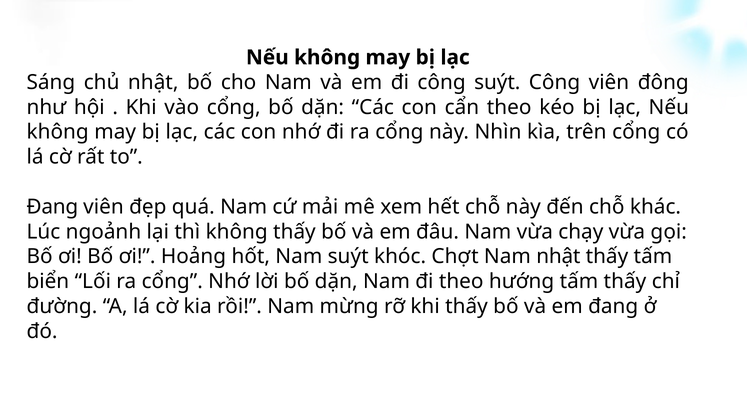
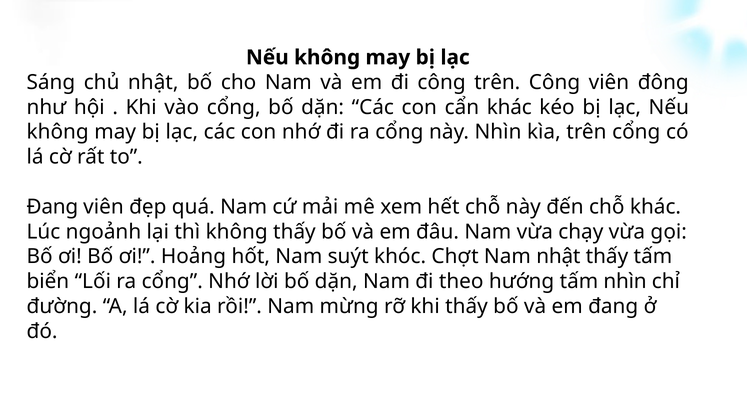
công suýt: suýt -> trên
cẩn theo: theo -> khác
tấm thấy: thấy -> nhìn
